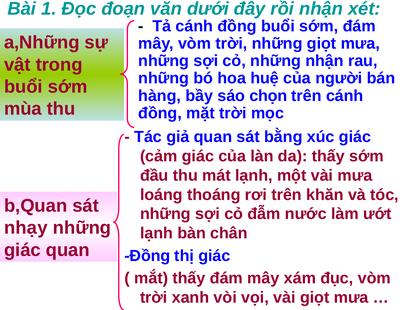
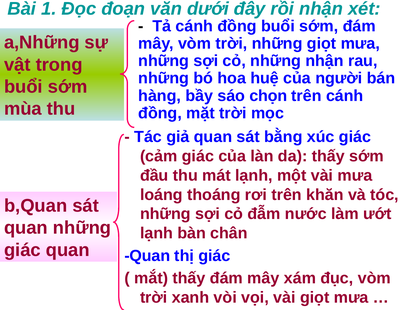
nhạy at (26, 228): nhạy -> quan
Đồng at (147, 256): Đồng -> Quan
